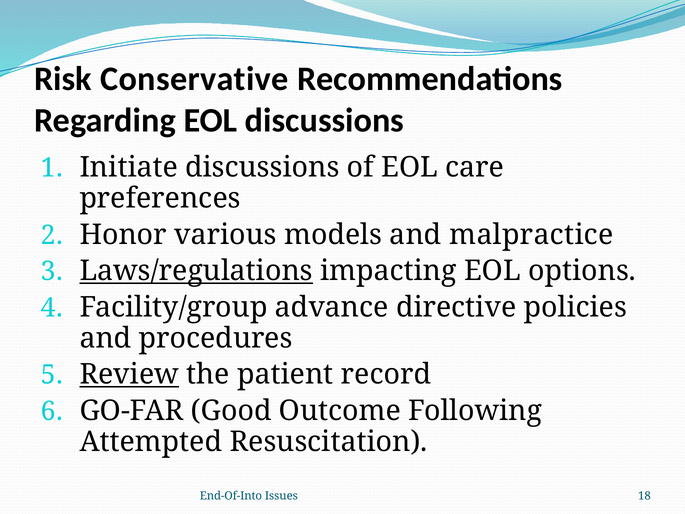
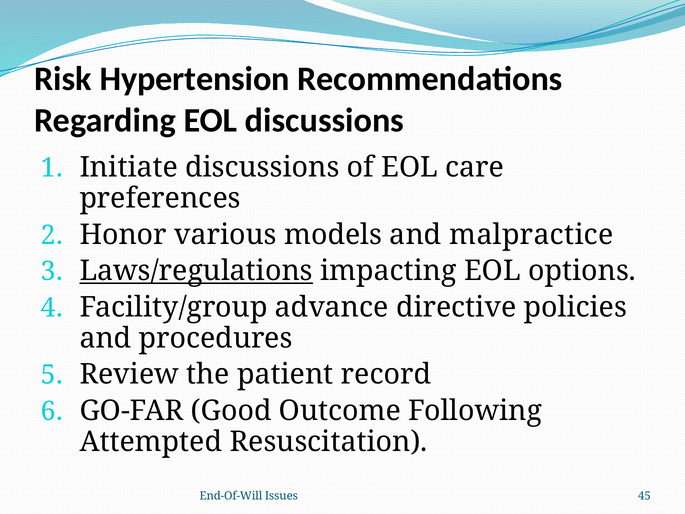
Conservative: Conservative -> Hypertension
Review underline: present -> none
End-Of-Into: End-Of-Into -> End-Of-Will
18: 18 -> 45
